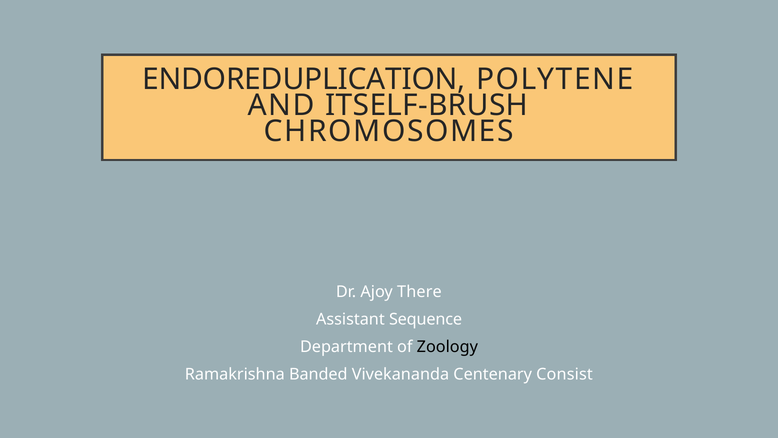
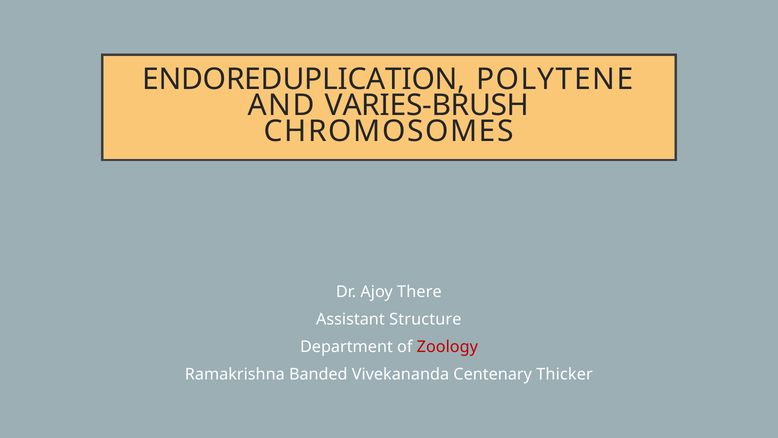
ITSELF-BRUSH: ITSELF-BRUSH -> VARIES-BRUSH
Sequence: Sequence -> Structure
Zoology colour: black -> red
Consist: Consist -> Thicker
